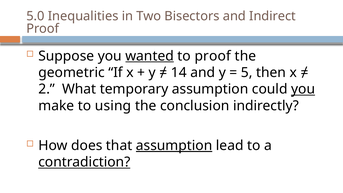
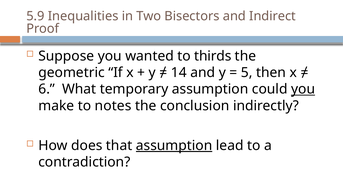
5.0: 5.0 -> 5.9
wanted underline: present -> none
to proof: proof -> thirds
2: 2 -> 6
using: using -> notes
contradiction underline: present -> none
